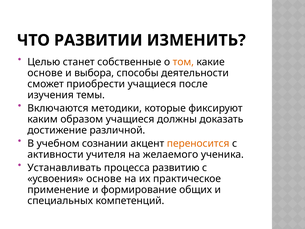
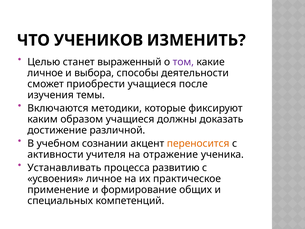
РАЗВИТИИ: РАЗВИТИИ -> УЧЕНИКОВ
собственные: собственные -> выраженный
том colour: orange -> purple
основе at (45, 73): основе -> личное
желаемого: желаемого -> отражение
усвоения основе: основе -> личное
